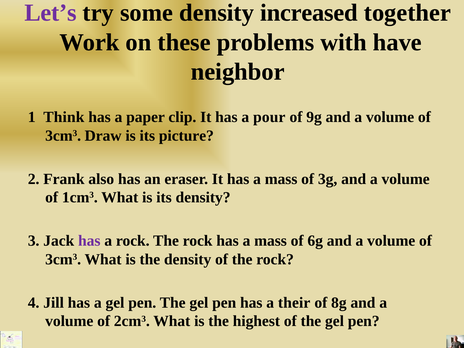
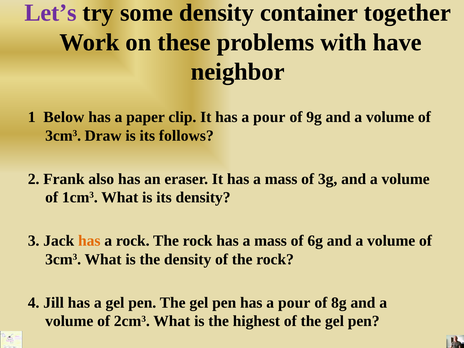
increased: increased -> container
Think: Think -> Below
picture: picture -> follows
has at (89, 241) colour: purple -> orange
pen has a their: their -> pour
